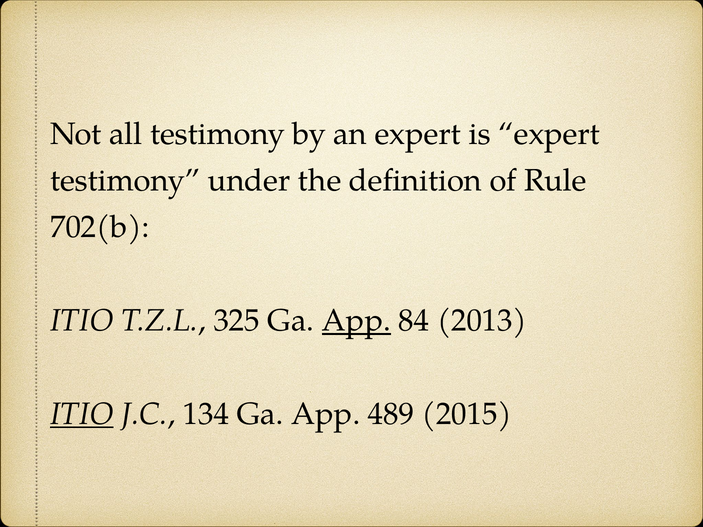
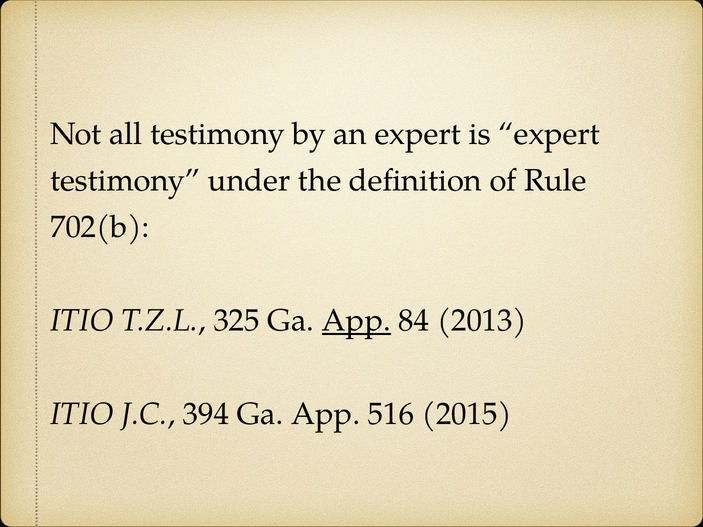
ITIO at (82, 414) underline: present -> none
134: 134 -> 394
489: 489 -> 516
